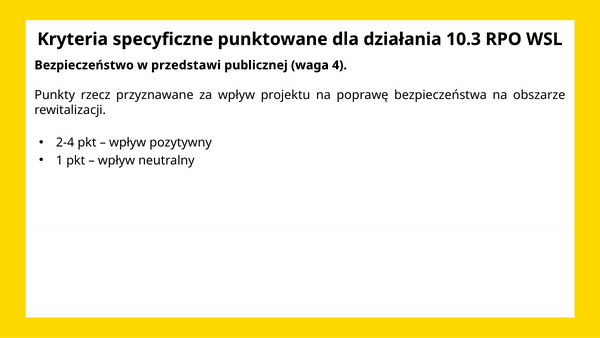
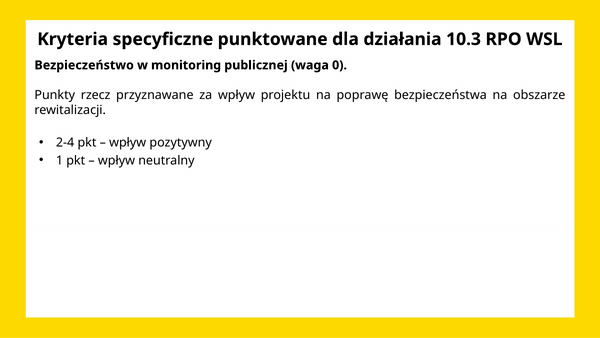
przedstawi: przedstawi -> monitoring
4: 4 -> 0
